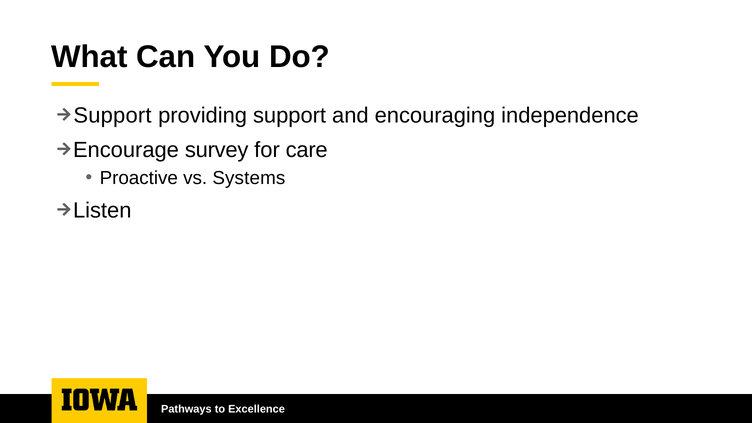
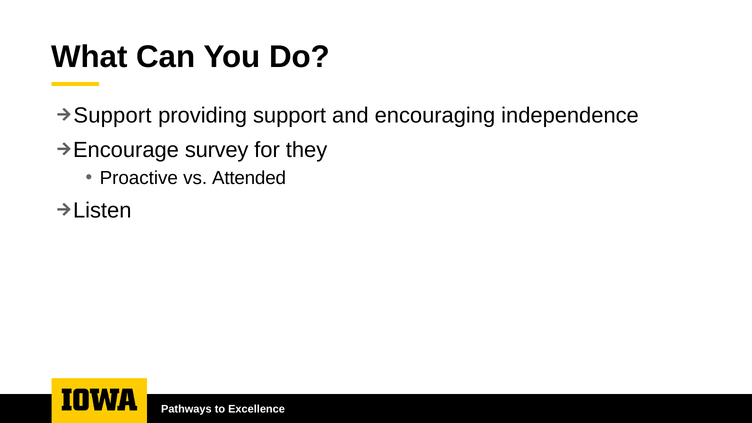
care: care -> they
Systems: Systems -> Attended
